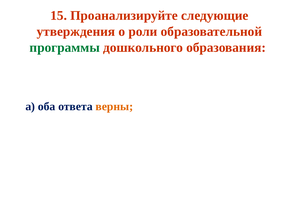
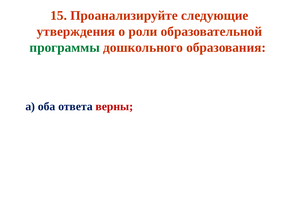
верны colour: orange -> red
